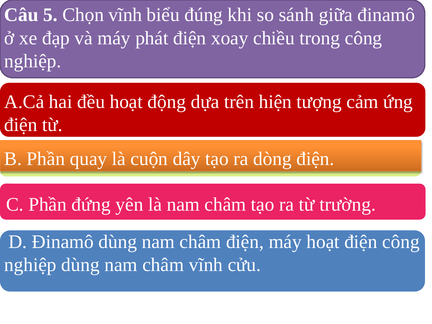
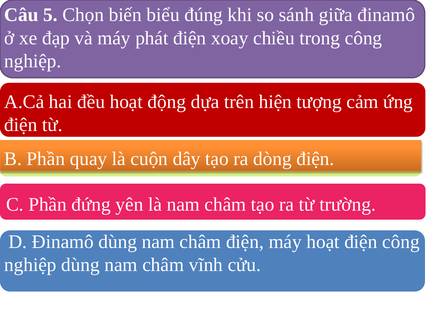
Chọn vĩnh: vĩnh -> biến
